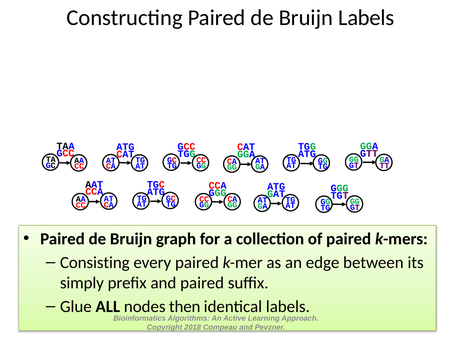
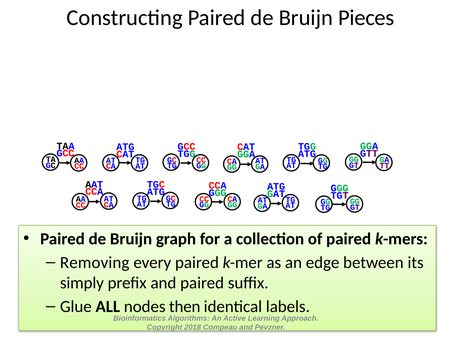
Bruijn Labels: Labels -> Pieces
Consisting: Consisting -> Removing
